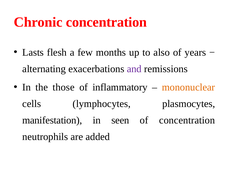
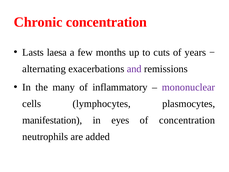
flesh: flesh -> laesa
also: also -> cuts
those: those -> many
mononuclear colour: orange -> purple
seen: seen -> eyes
